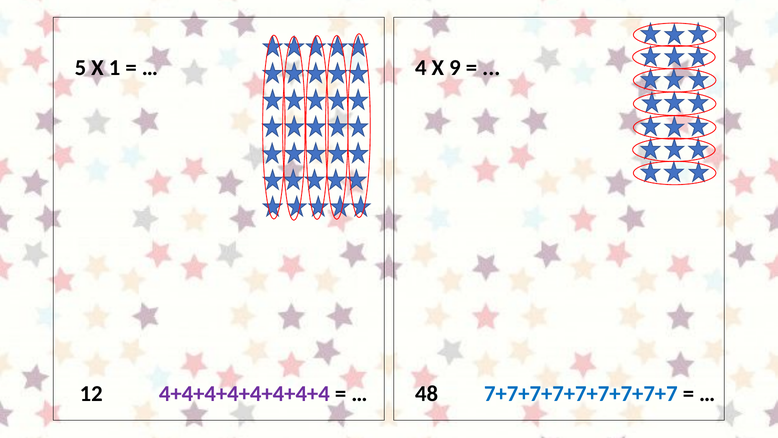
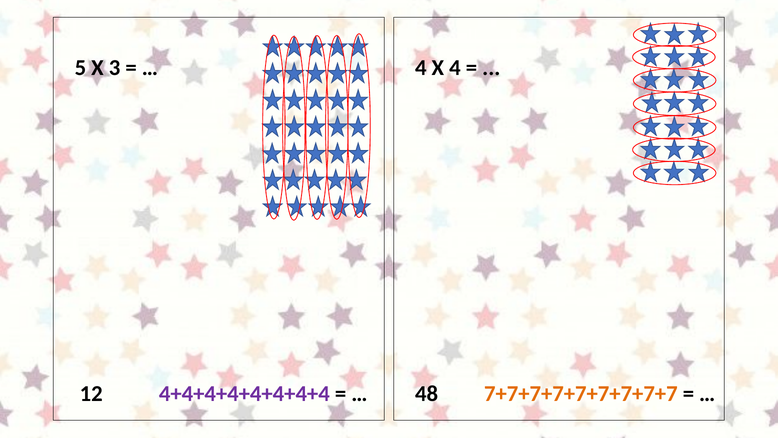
1: 1 -> 3
X 9: 9 -> 4
7+7+7+7+7+7+7+7+7 colour: blue -> orange
